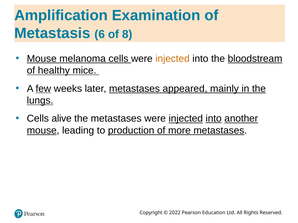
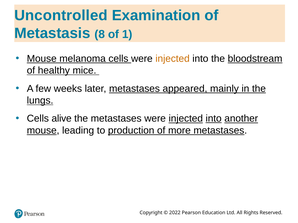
Amplification: Amplification -> Uncontrolled
6: 6 -> 8
8: 8 -> 1
few underline: present -> none
